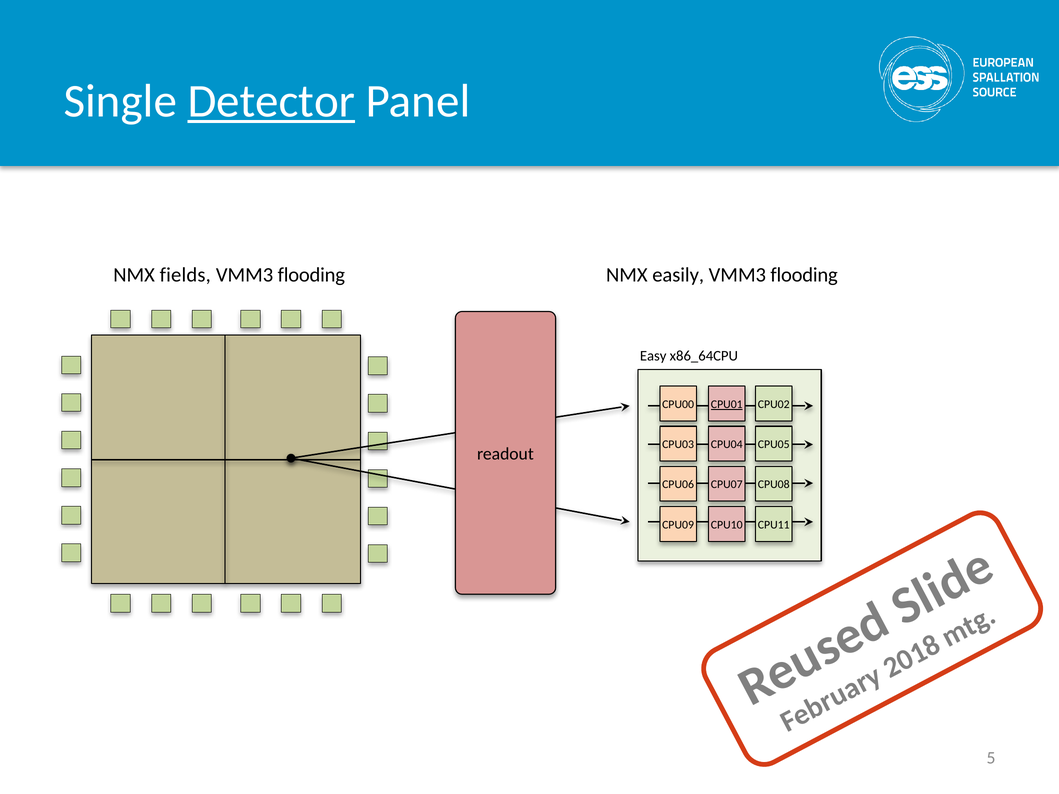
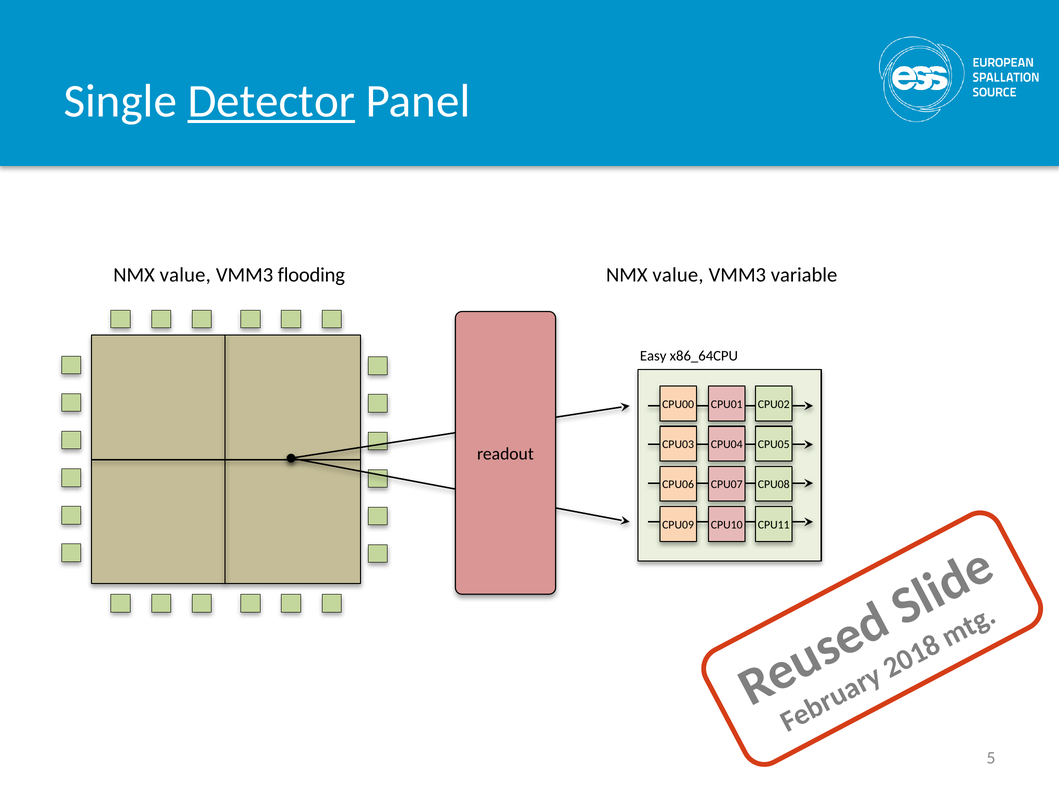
fields at (185, 275): fields -> value
easily at (678, 275): easily -> value
flooding at (804, 275): flooding -> variable
CPU01 underline: present -> none
